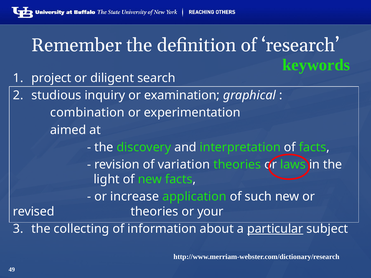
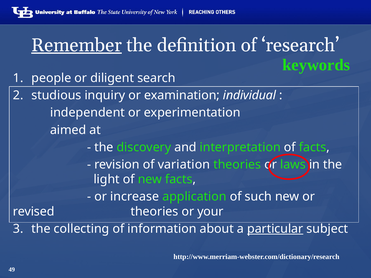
Remember underline: none -> present
project: project -> people
graphical: graphical -> individual
combination: combination -> independent
